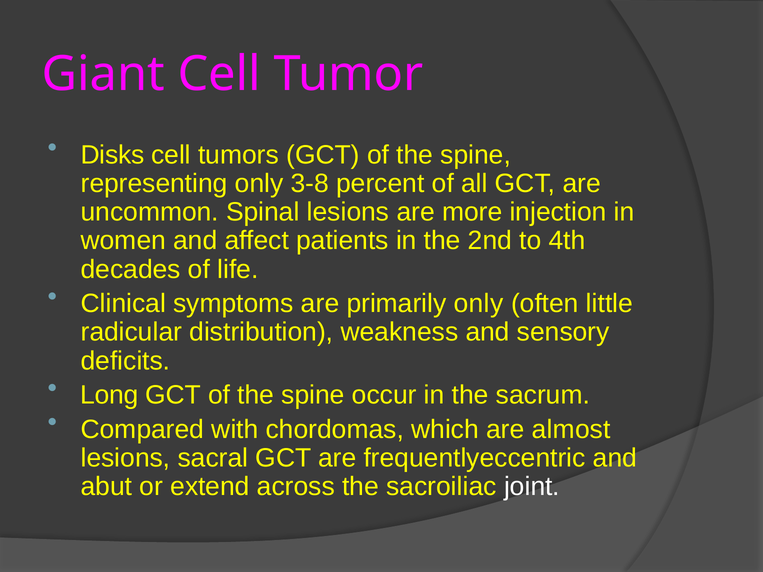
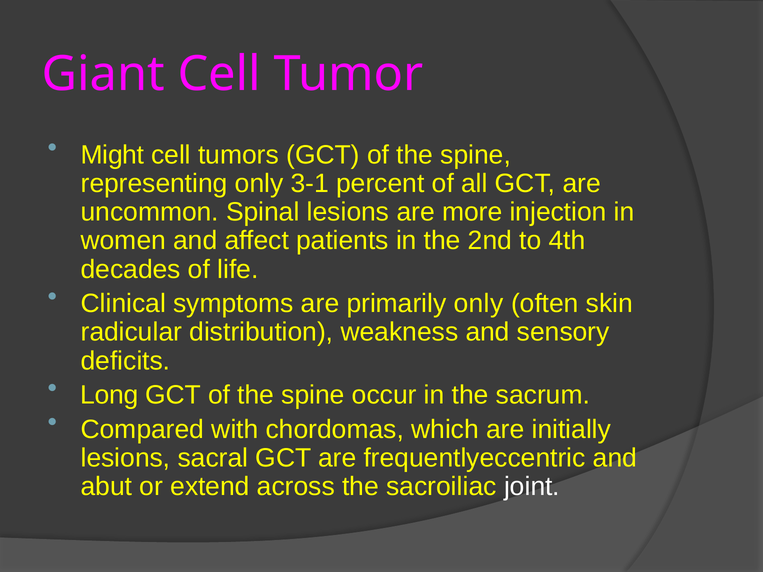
Disks: Disks -> Might
3-8: 3-8 -> 3-1
little: little -> skin
almost: almost -> initially
